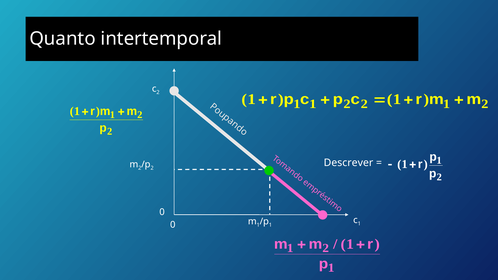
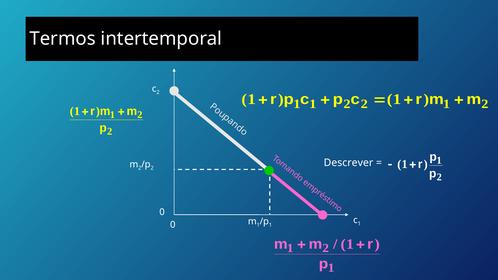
Quanto: Quanto -> Termos
